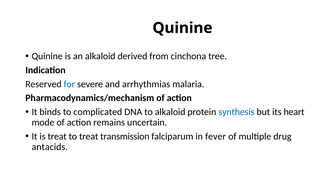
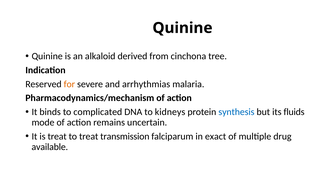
for colour: blue -> orange
to alkaloid: alkaloid -> kidneys
heart: heart -> fluids
fever: fever -> exact
antacids: antacids -> available
